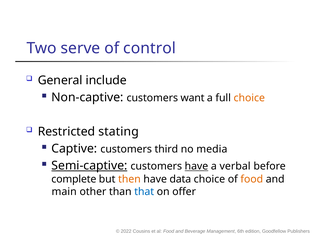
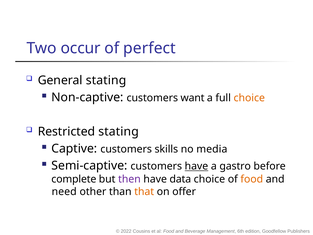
serve: serve -> occur
control: control -> perfect
General include: include -> stating
third: third -> skills
Semi-captive underline: present -> none
verbal: verbal -> gastro
then colour: orange -> purple
main: main -> need
that colour: blue -> orange
